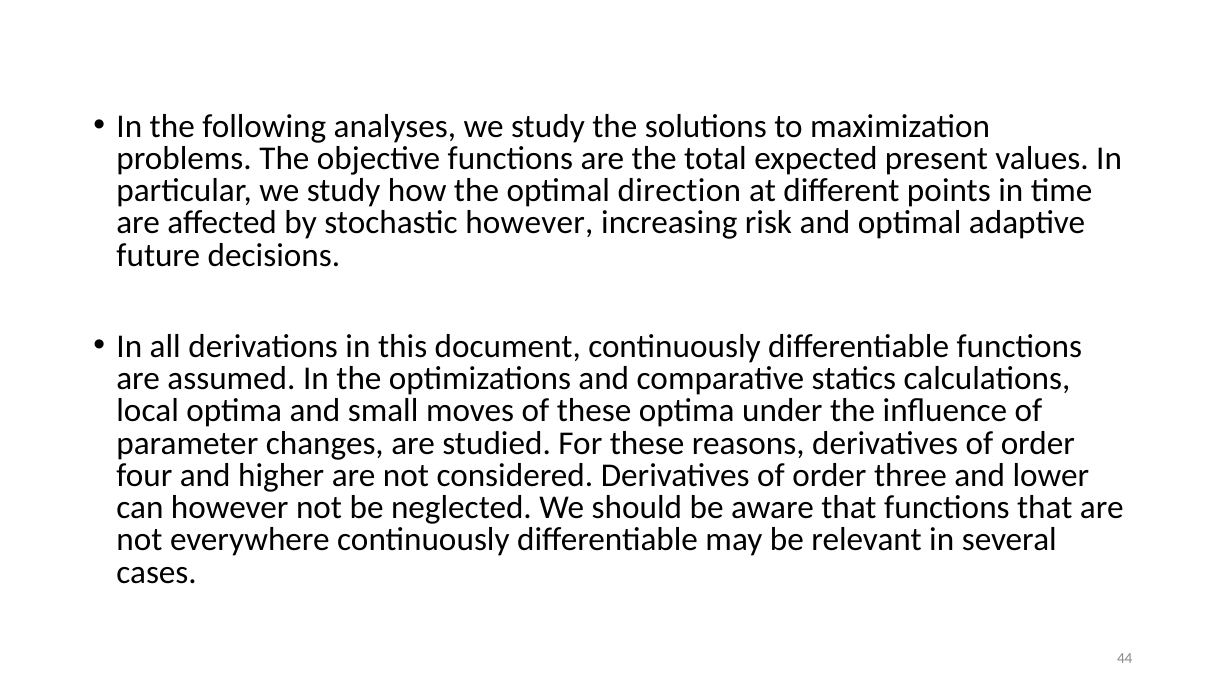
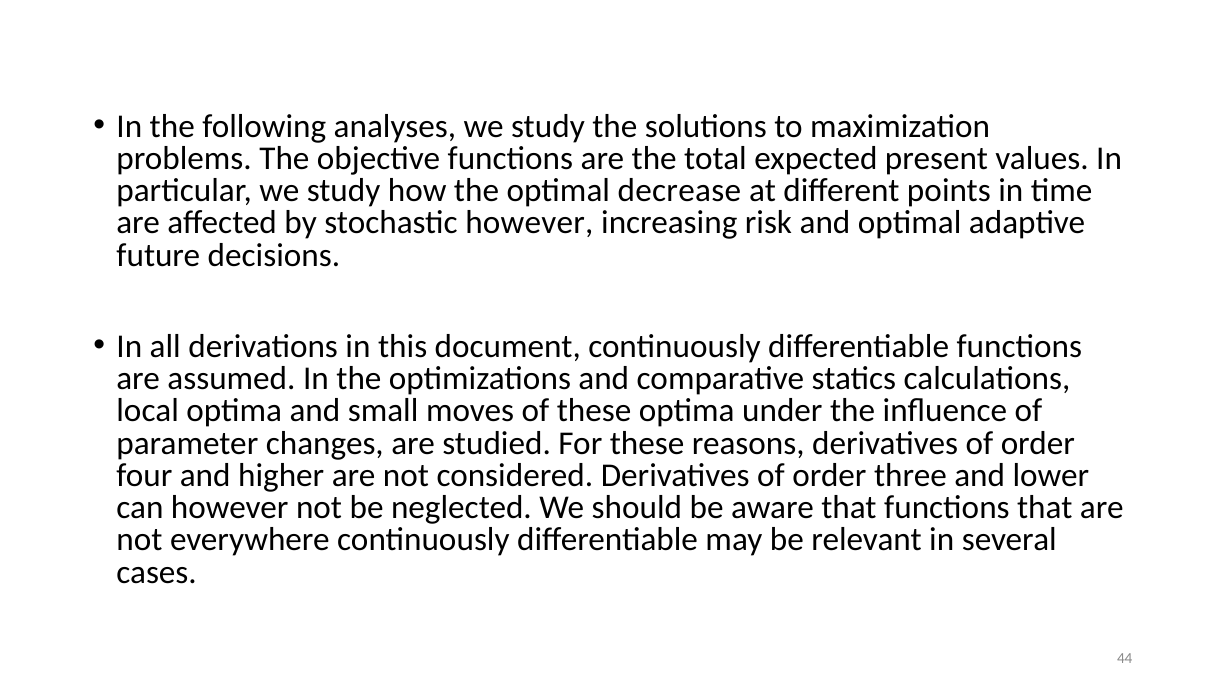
direction: direction -> decrease
